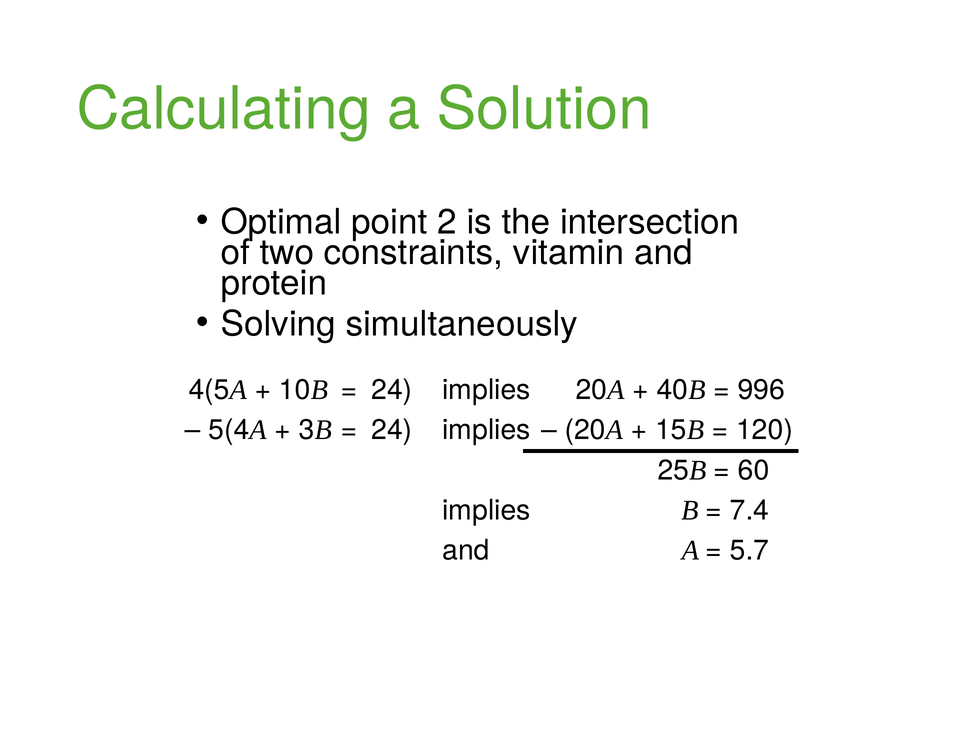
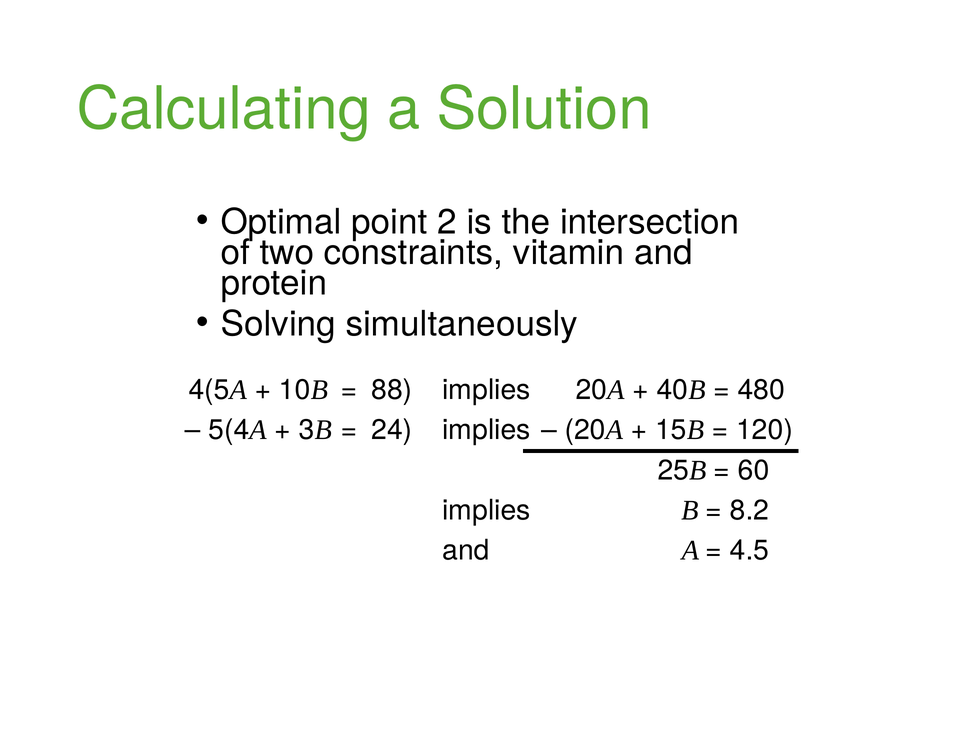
24 at (392, 390): 24 -> 88
996: 996 -> 480
7.4: 7.4 -> 8.2
5.7: 5.7 -> 4.5
